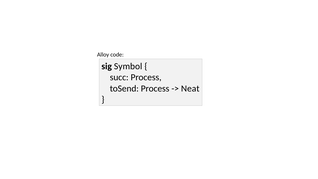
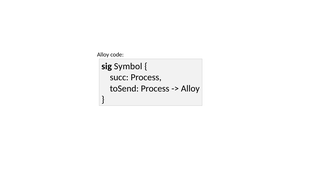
Neat at (190, 88): Neat -> Alloy
